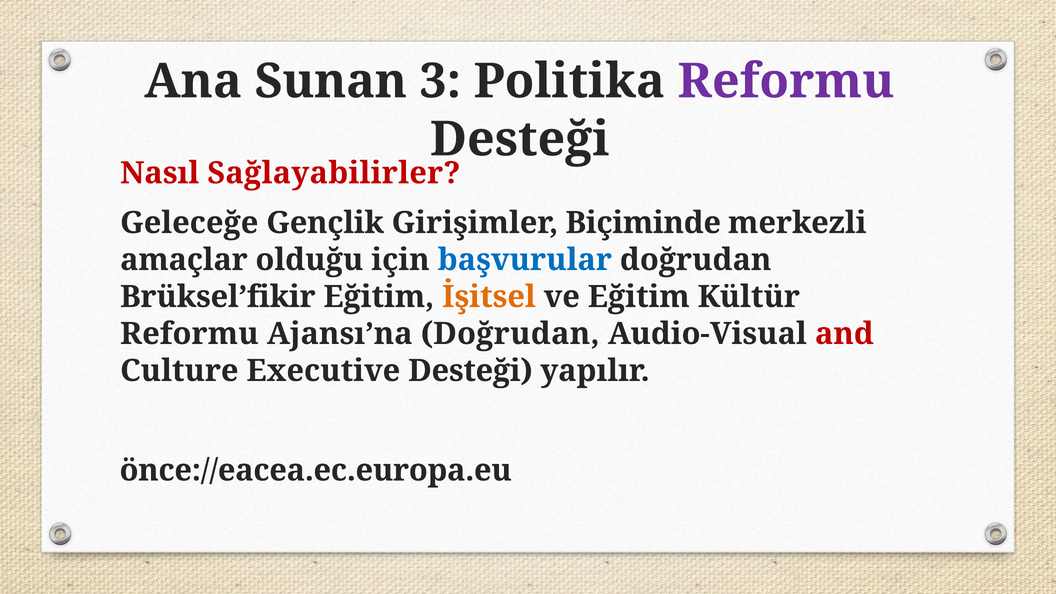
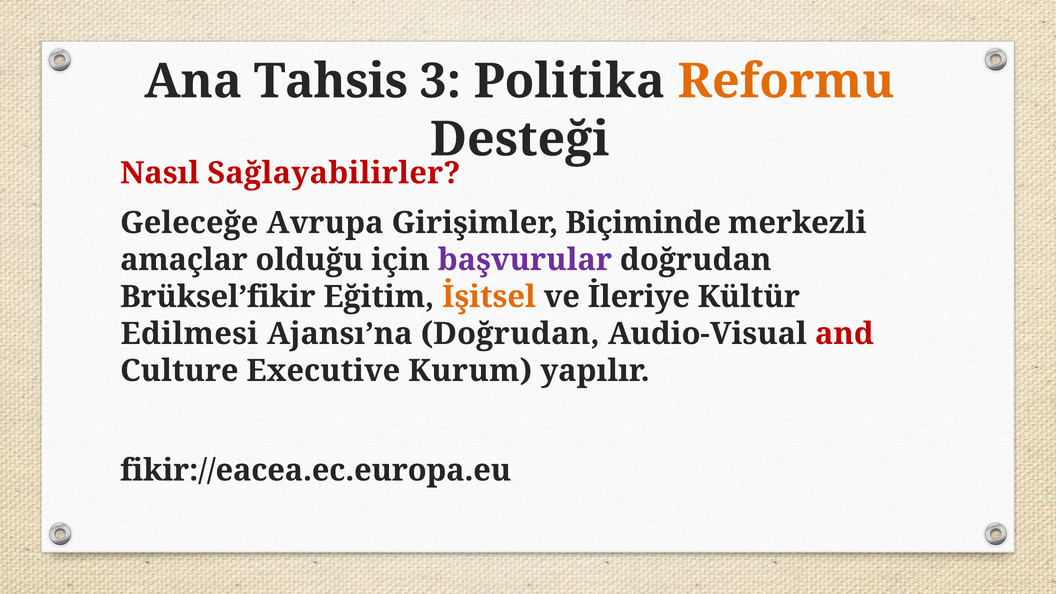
Sunan: Sunan -> Tahsis
Reformu at (786, 81) colour: purple -> orange
Gençlik: Gençlik -> Avrupa
başvurular colour: blue -> purple
ve Eğitim: Eğitim -> İleriye
Reformu at (189, 334): Reformu -> Edilmesi
Executive Desteği: Desteği -> Kurum
önce://eacea.ec.europa.eu: önce://eacea.ec.europa.eu -> fikir://eacea.ec.europa.eu
